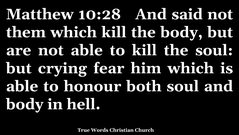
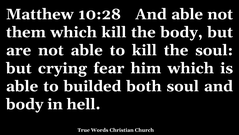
And said: said -> able
honour: honour -> builded
